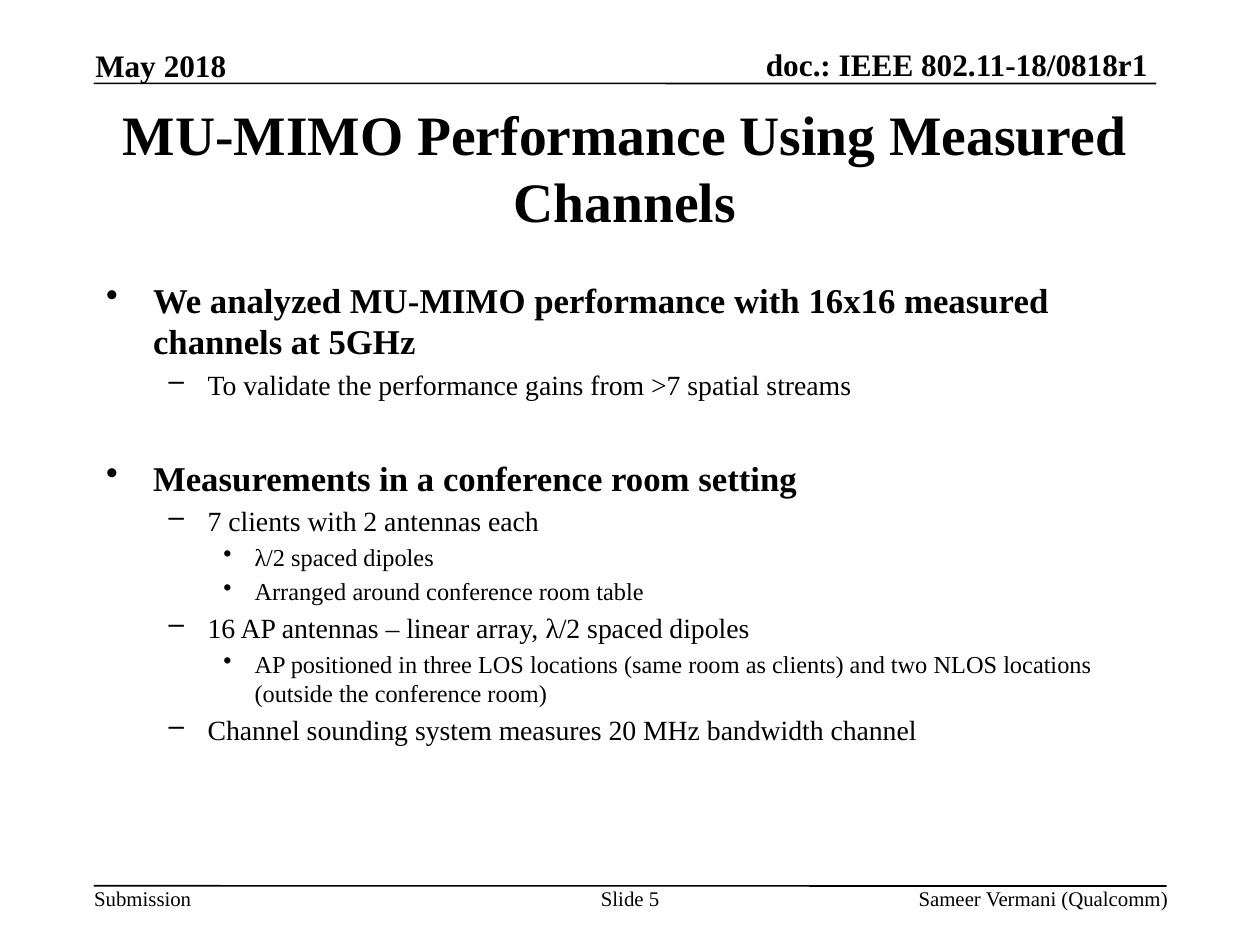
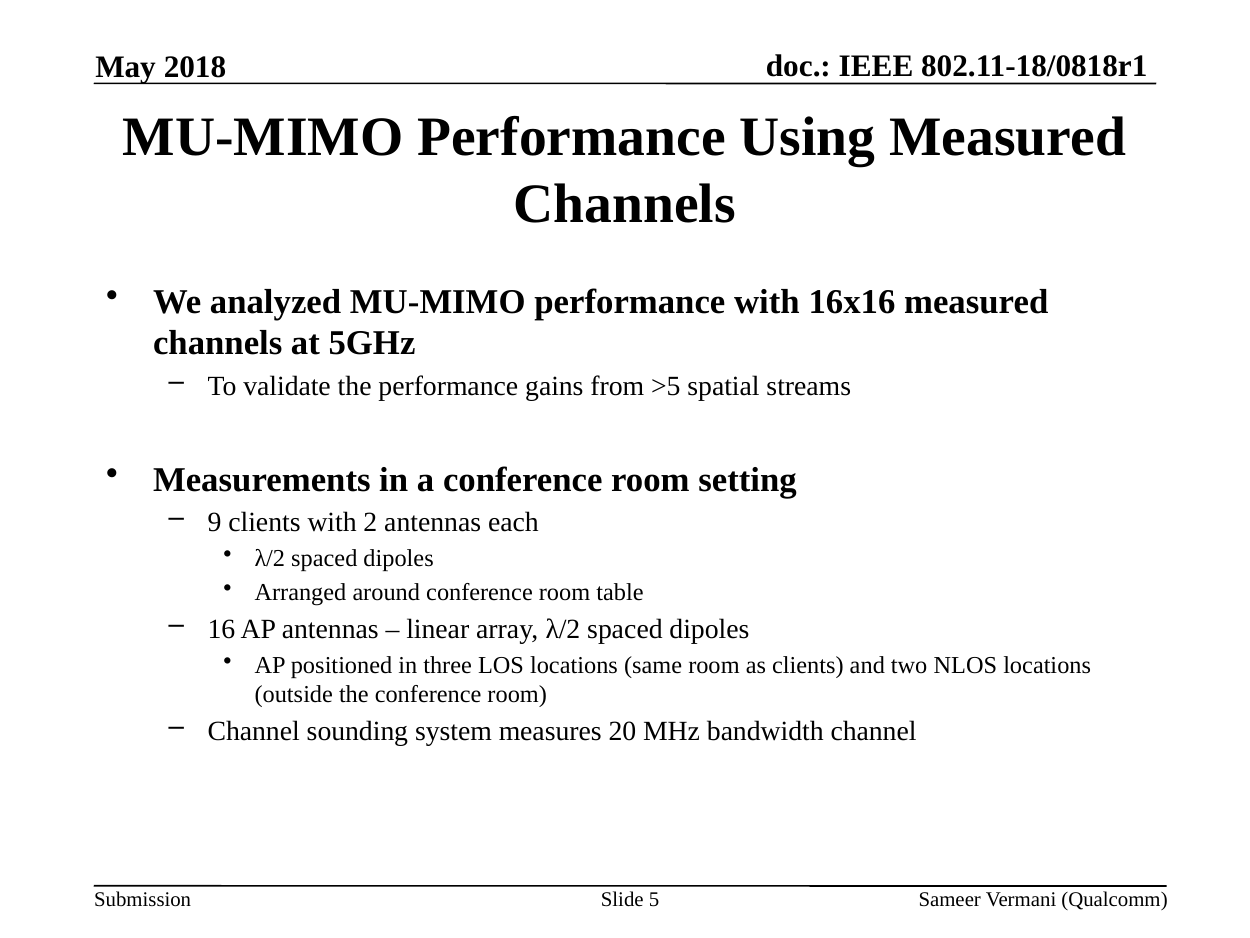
>7: >7 -> >5
7: 7 -> 9
